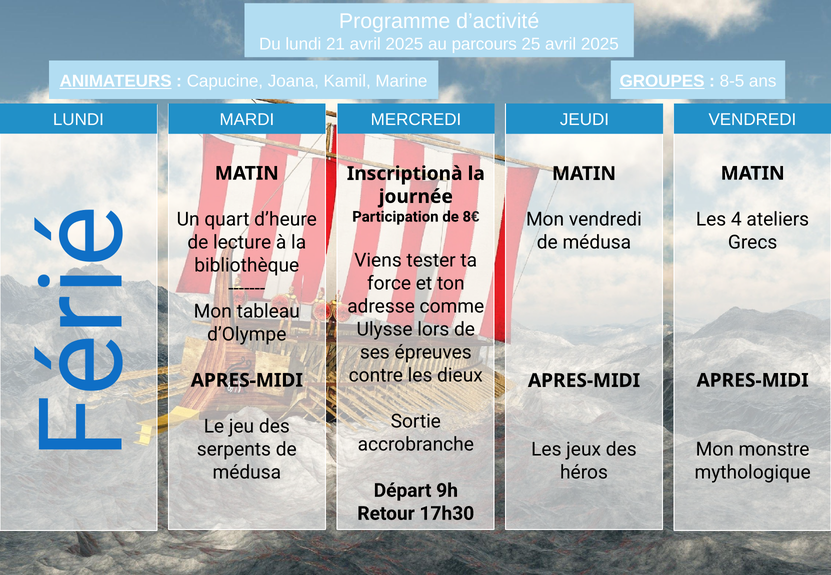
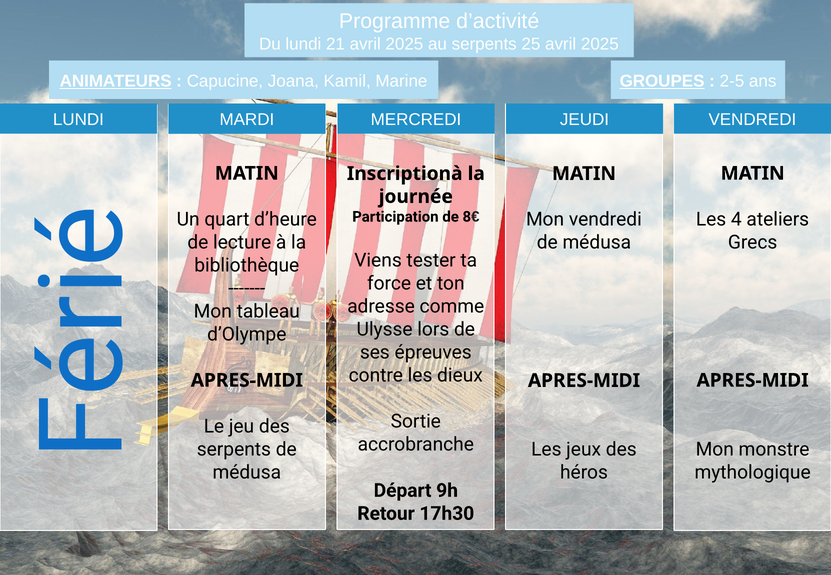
au parcours: parcours -> serpents
8-5: 8-5 -> 2-5
